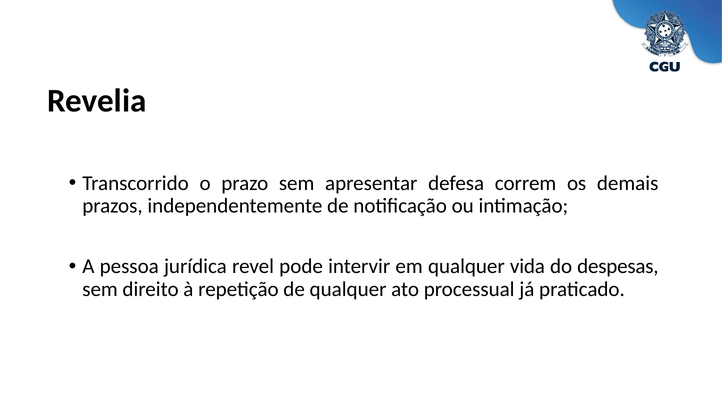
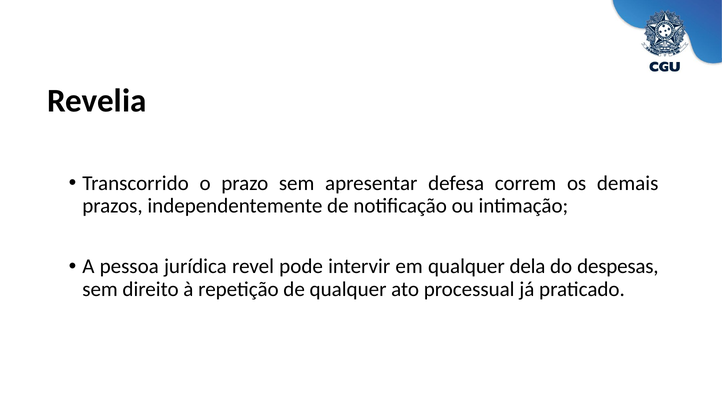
vida: vida -> dela
